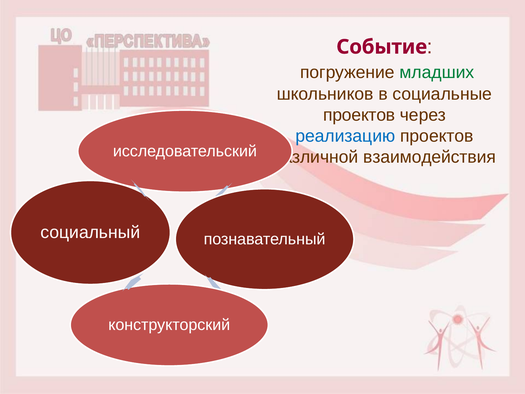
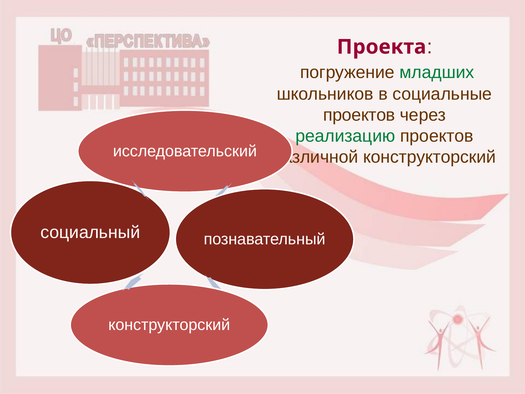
Событие: Событие -> Проекта
реализацию colour: blue -> green
взаимодействия at (430, 157): взаимодействия -> конструкторский
